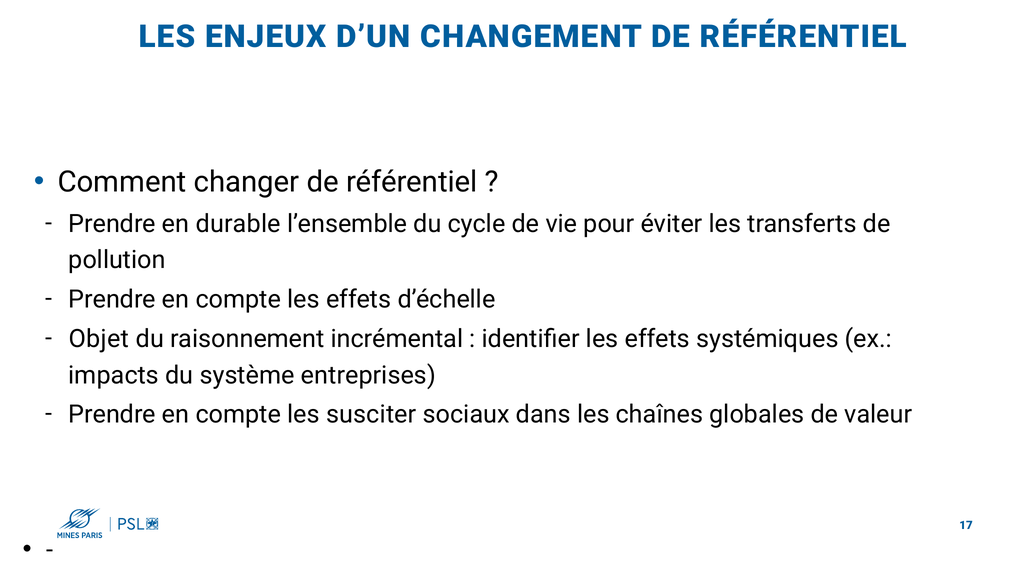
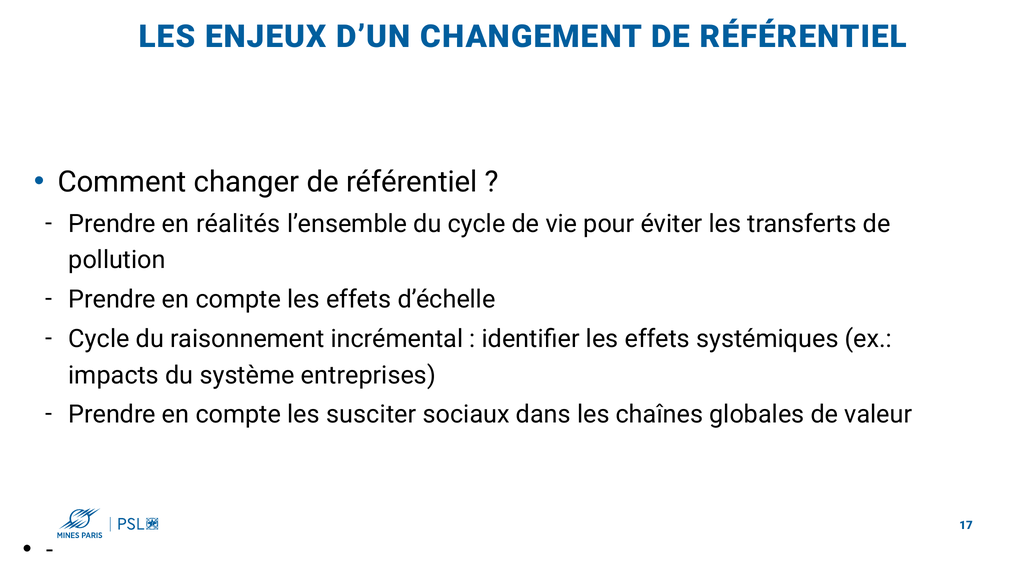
durable: durable -> réalités
Objet at (99, 339): Objet -> Cycle
